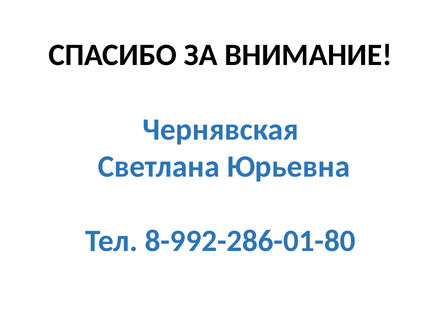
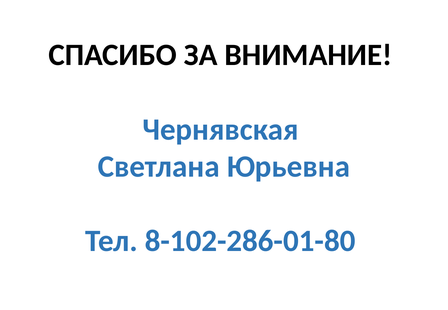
8-992-286-01-80: 8-992-286-01-80 -> 8-102-286-01-80
